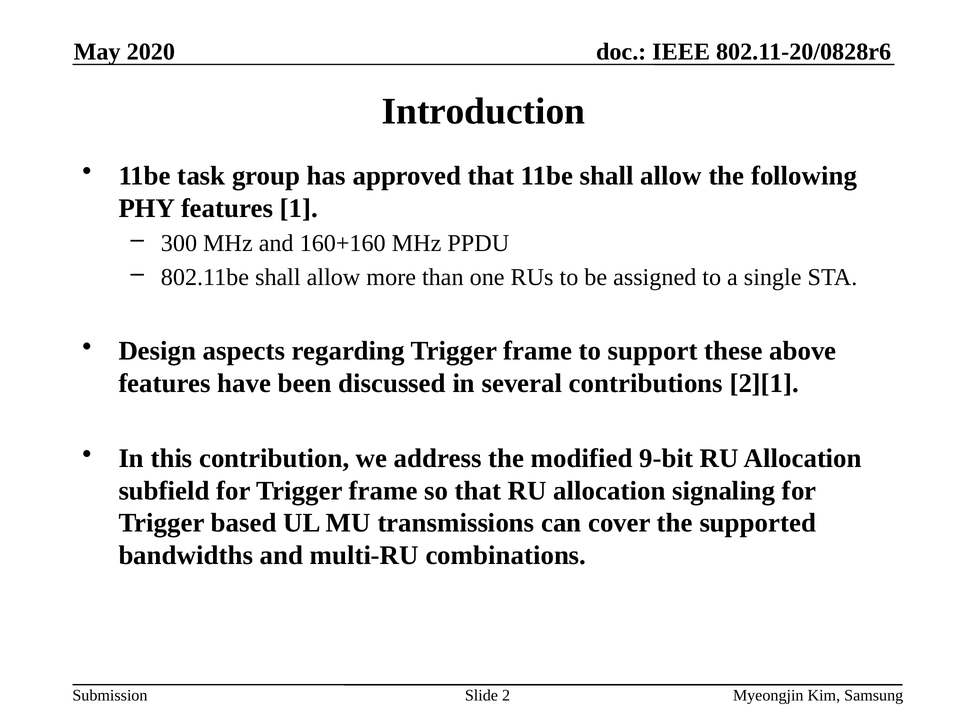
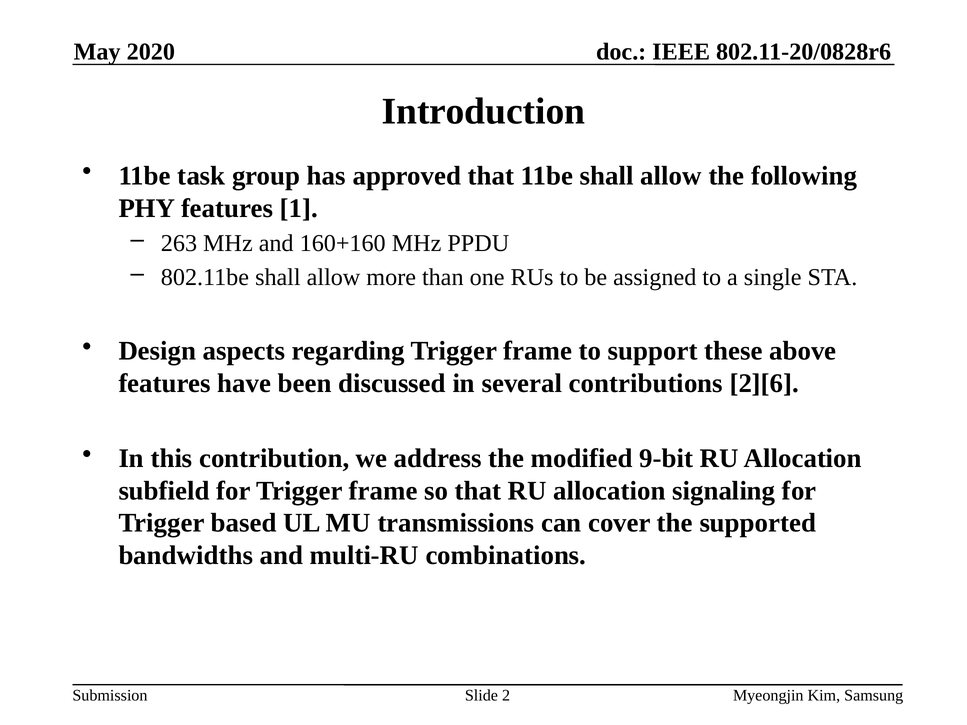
300: 300 -> 263
2][1: 2][1 -> 2][6
